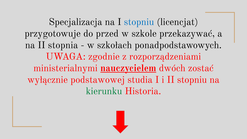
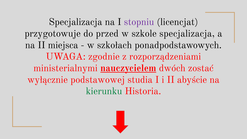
stopniu at (139, 22) colour: blue -> purple
szkole przekazywać: przekazywać -> specjalizacja
stopnia: stopnia -> miejsca
II stopniu: stopniu -> abyście
